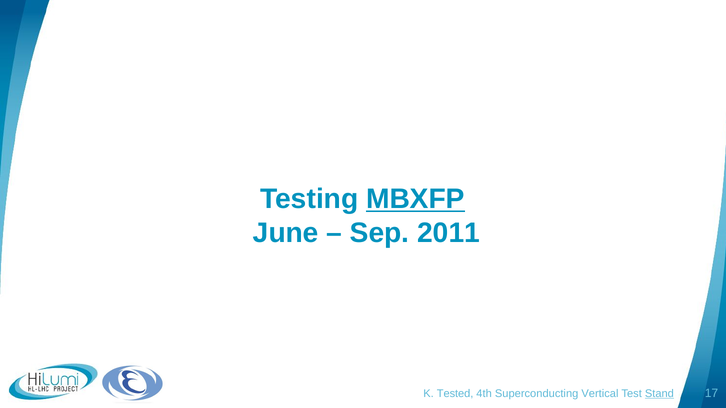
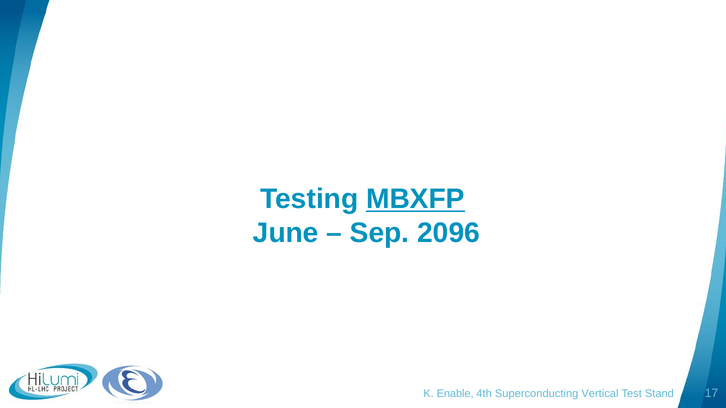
2011: 2011 -> 2096
Tested: Tested -> Enable
Stand underline: present -> none
